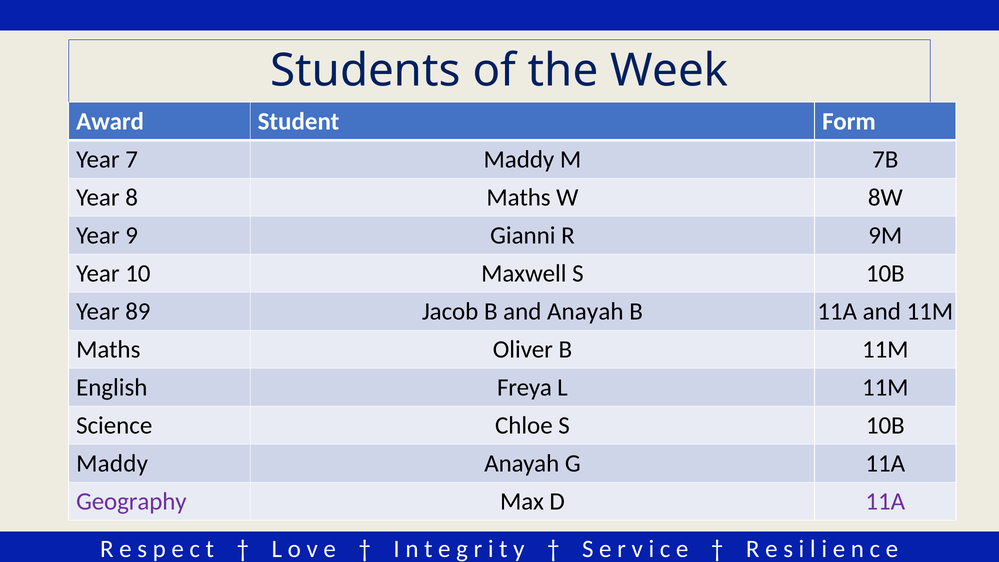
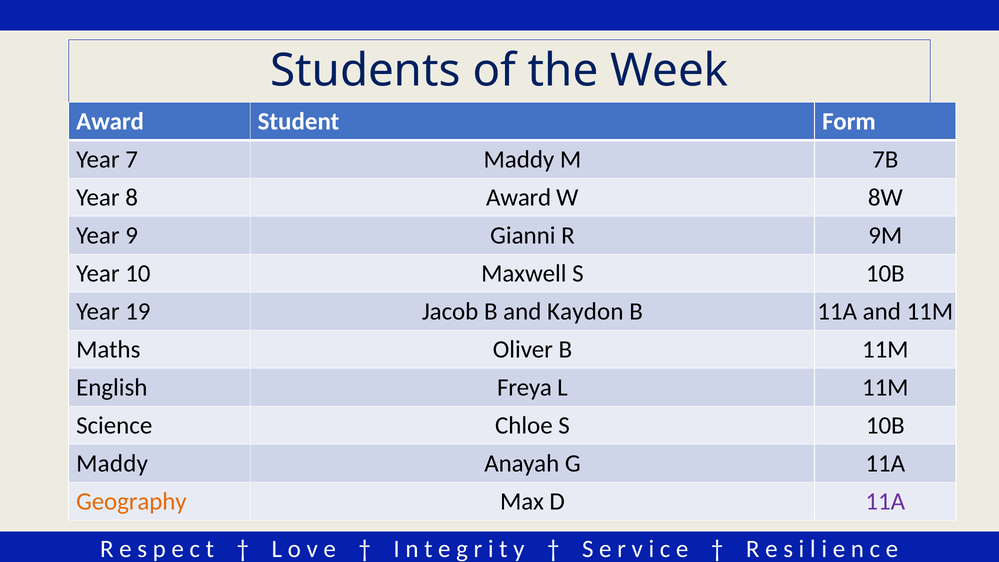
8 Maths: Maths -> Award
89: 89 -> 19
and Anayah: Anayah -> Kaydon
Geography colour: purple -> orange
